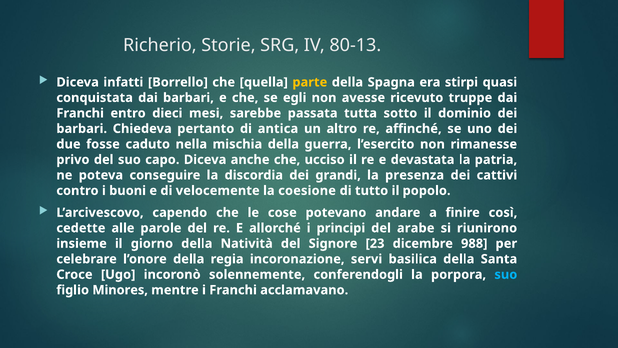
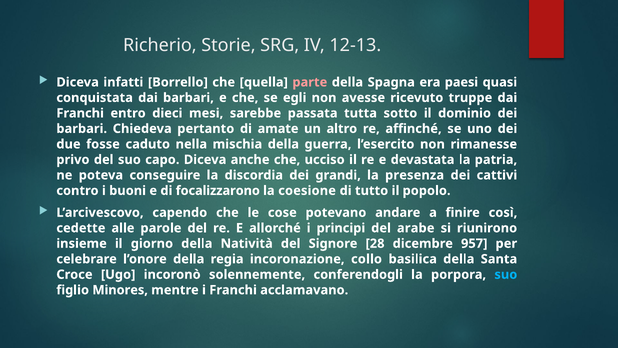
80-13: 80-13 -> 12-13
parte colour: yellow -> pink
stirpi: stirpi -> paesi
antica: antica -> amate
velocemente: velocemente -> focalizzarono
23: 23 -> 28
988: 988 -> 957
servi: servi -> collo
